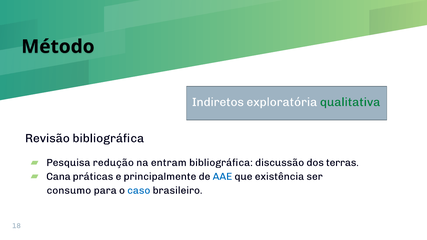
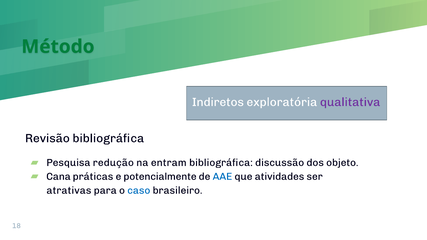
Método colour: black -> green
qualitativa colour: green -> purple
terras: terras -> objeto
principalmente: principalmente -> potencialmente
existência: existência -> atividades
consumo: consumo -> atrativas
